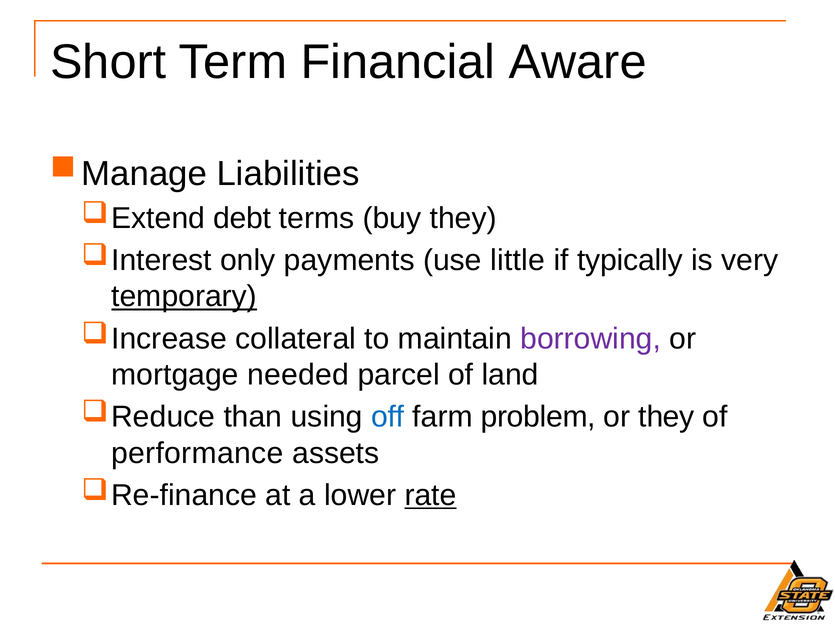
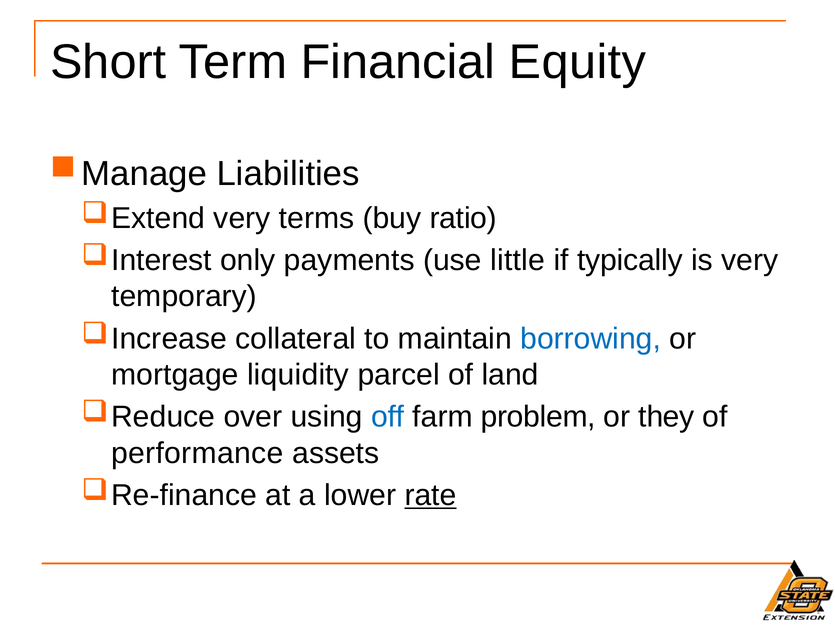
Aware: Aware -> Equity
debt at (242, 218): debt -> very
buy they: they -> ratio
temporary underline: present -> none
borrowing colour: purple -> blue
needed: needed -> liquidity
than: than -> over
